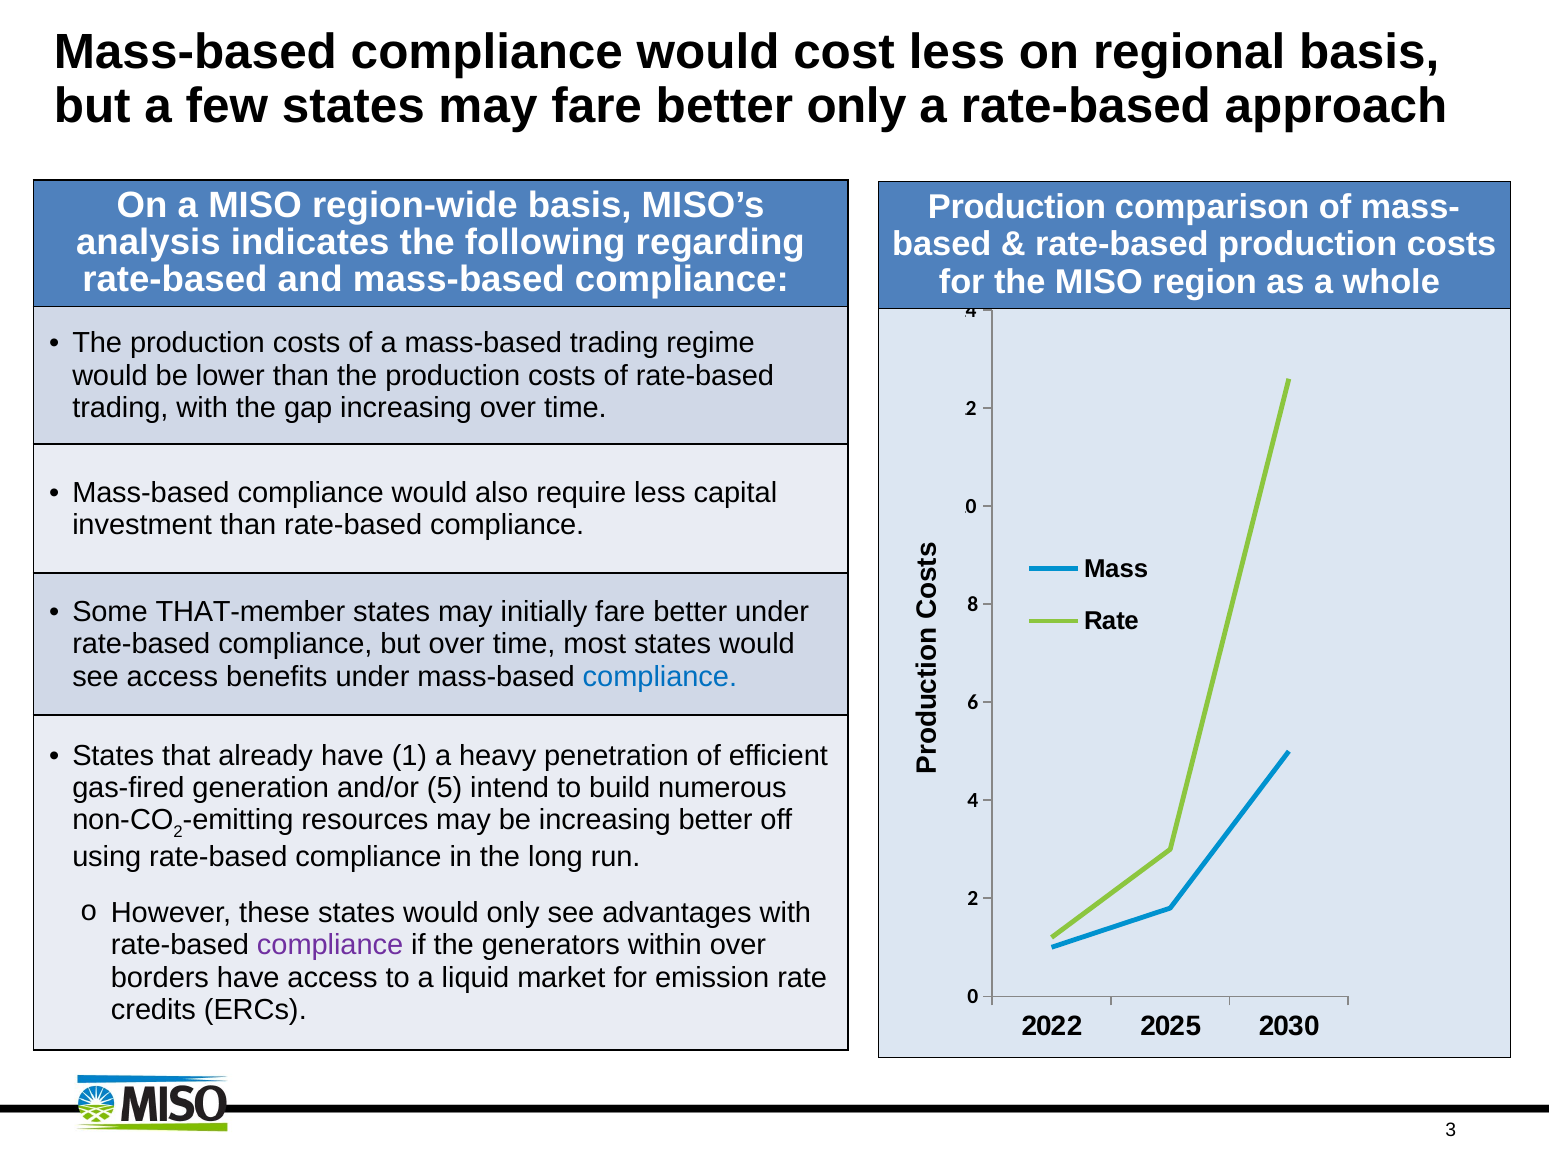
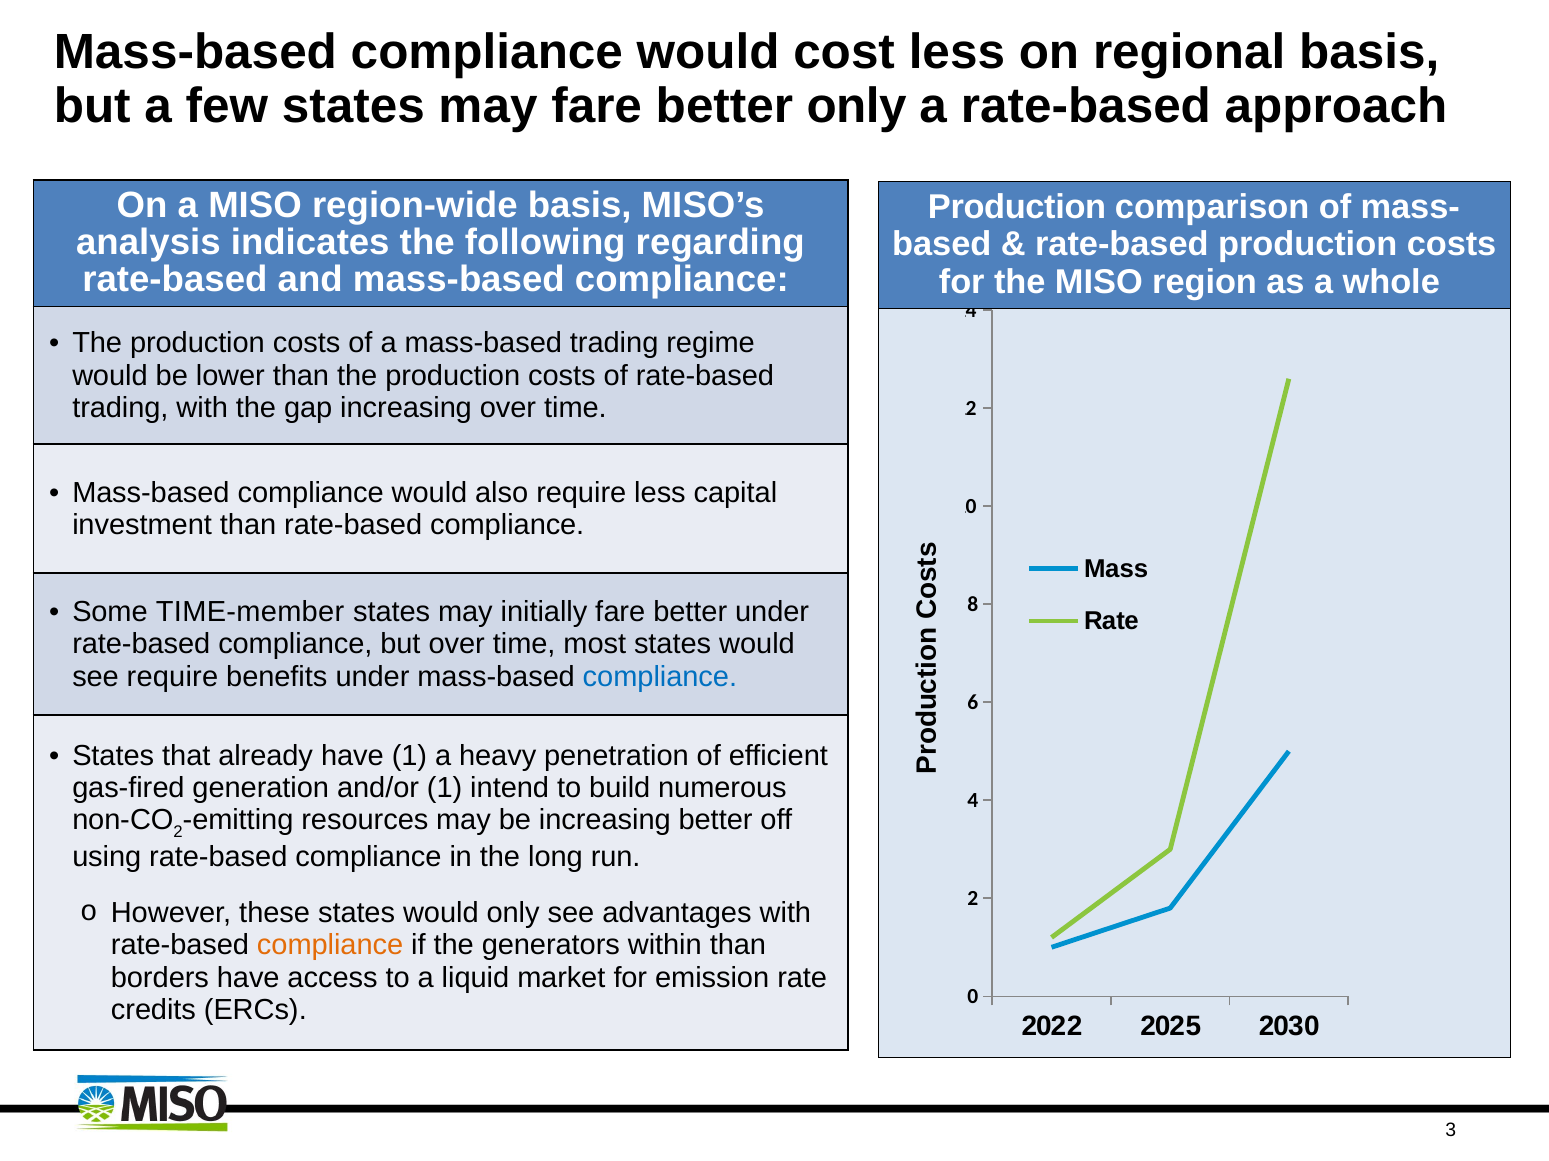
THAT-member: THAT-member -> TIME-member
see access: access -> require
and/or 5: 5 -> 1
compliance at (330, 946) colour: purple -> orange
within over: over -> than
